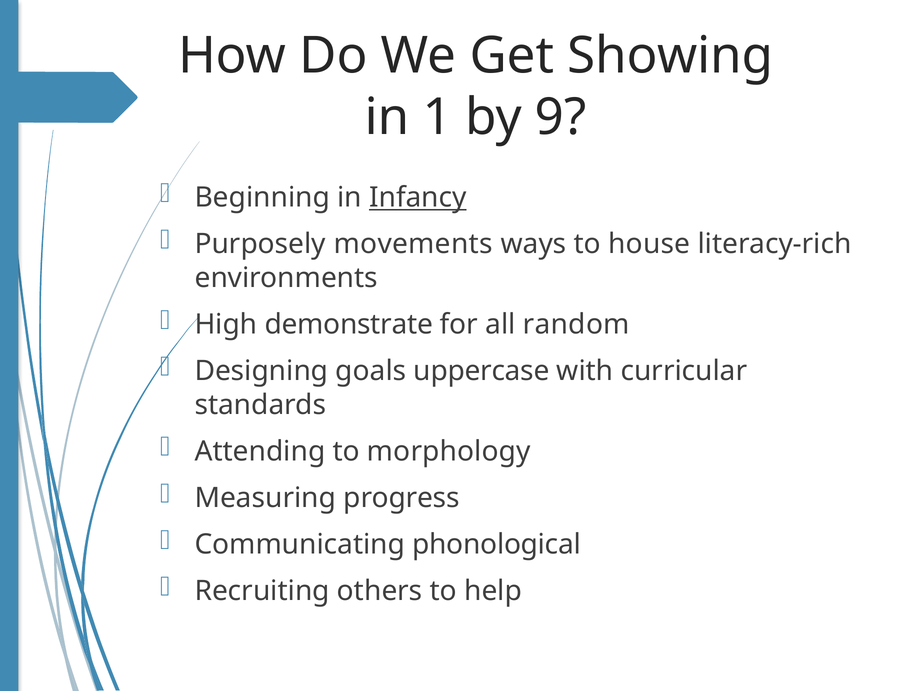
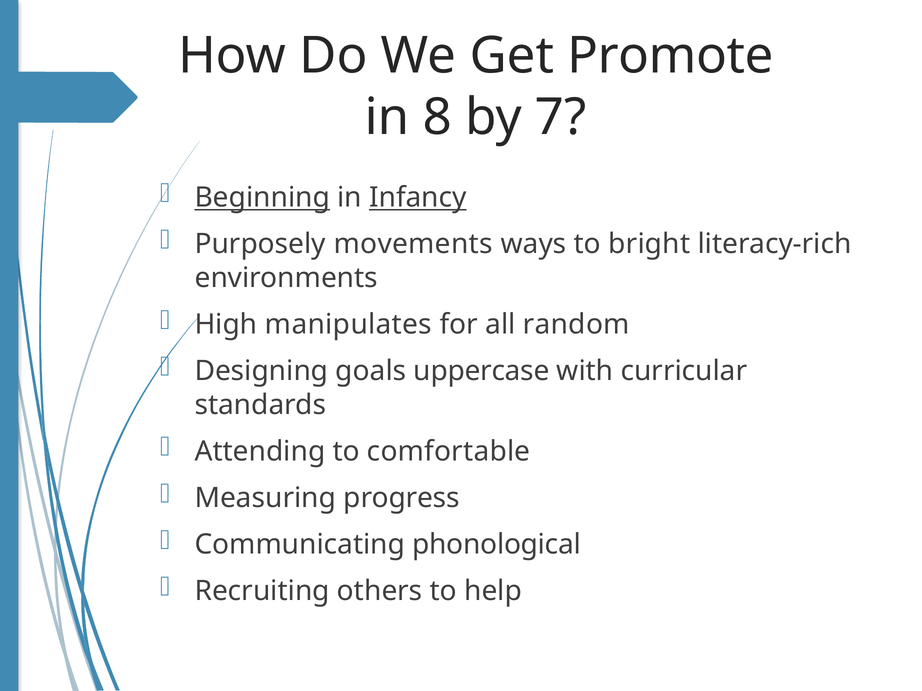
Showing: Showing -> Promote
1: 1 -> 8
9: 9 -> 7
Beginning underline: none -> present
house: house -> bright
demonstrate: demonstrate -> manipulates
morphology: morphology -> comfortable
